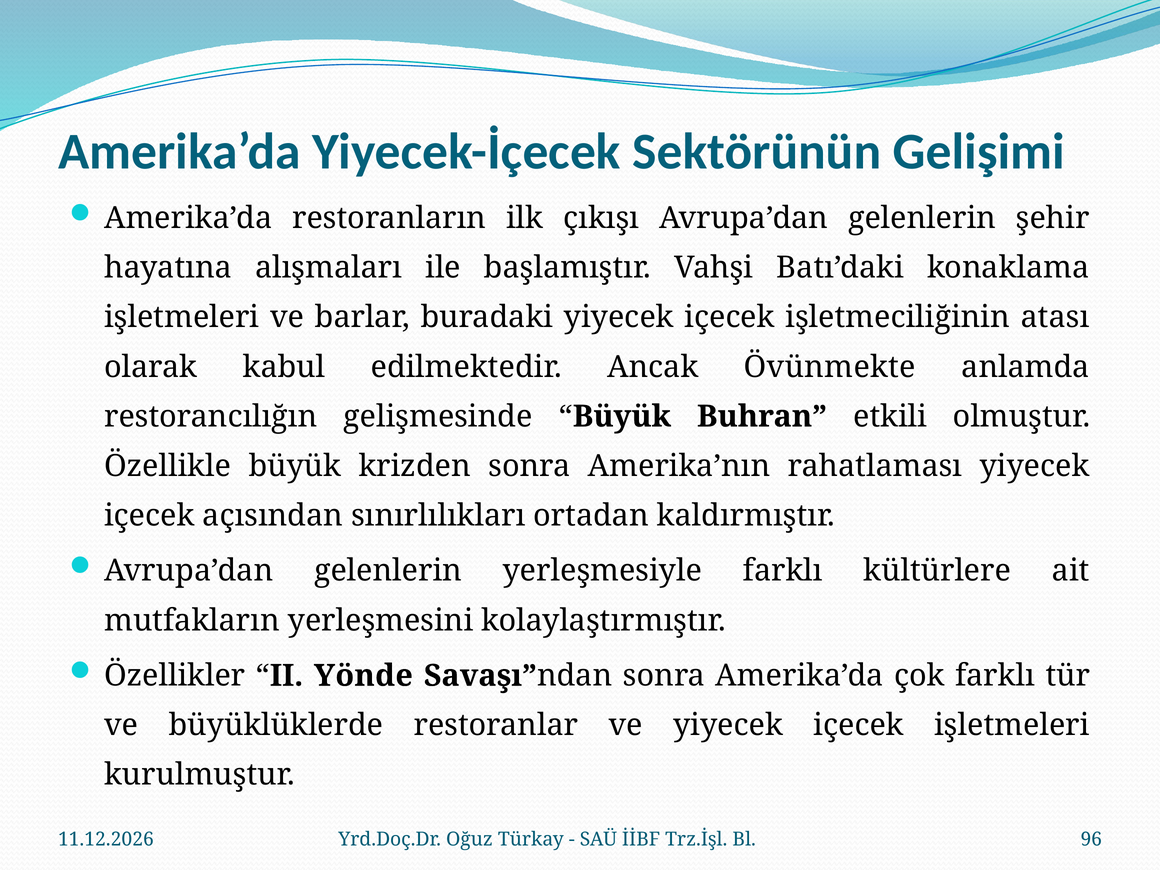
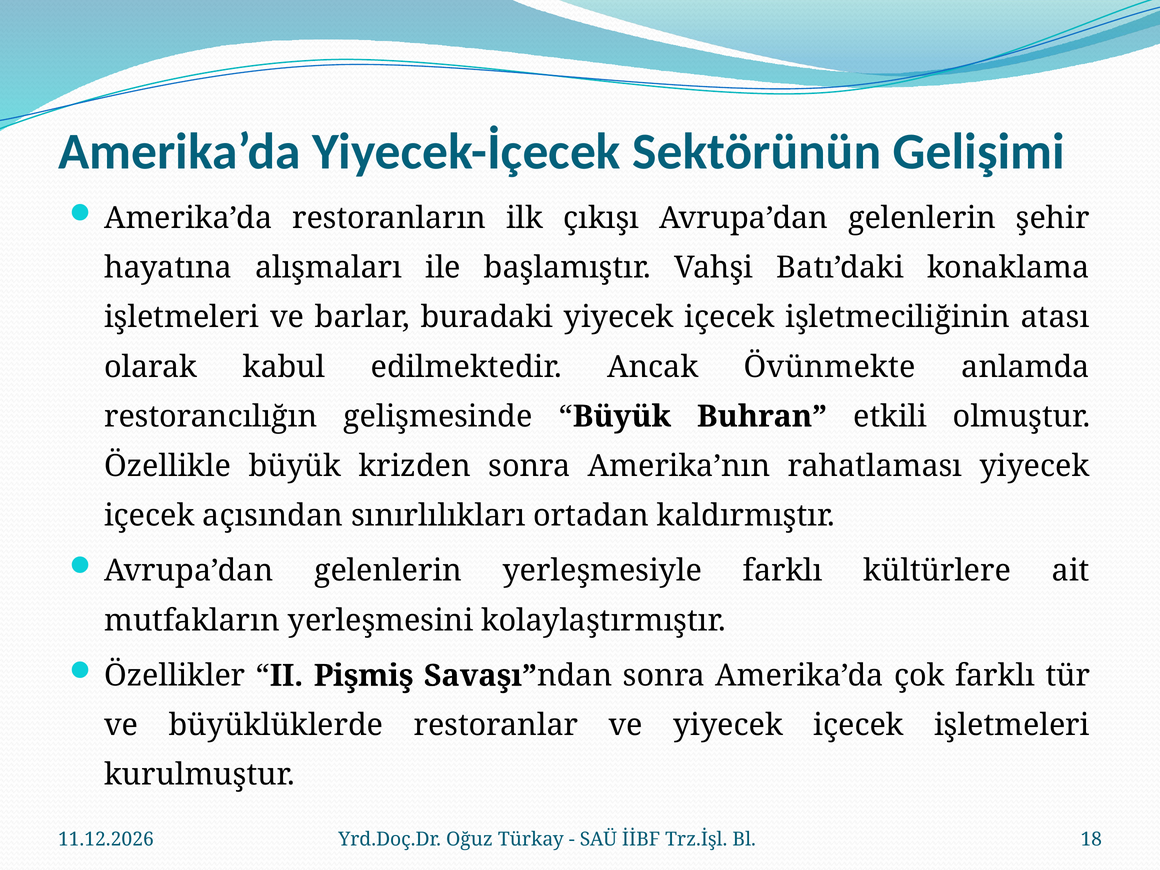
Yönde: Yönde -> Pişmiş
96: 96 -> 18
